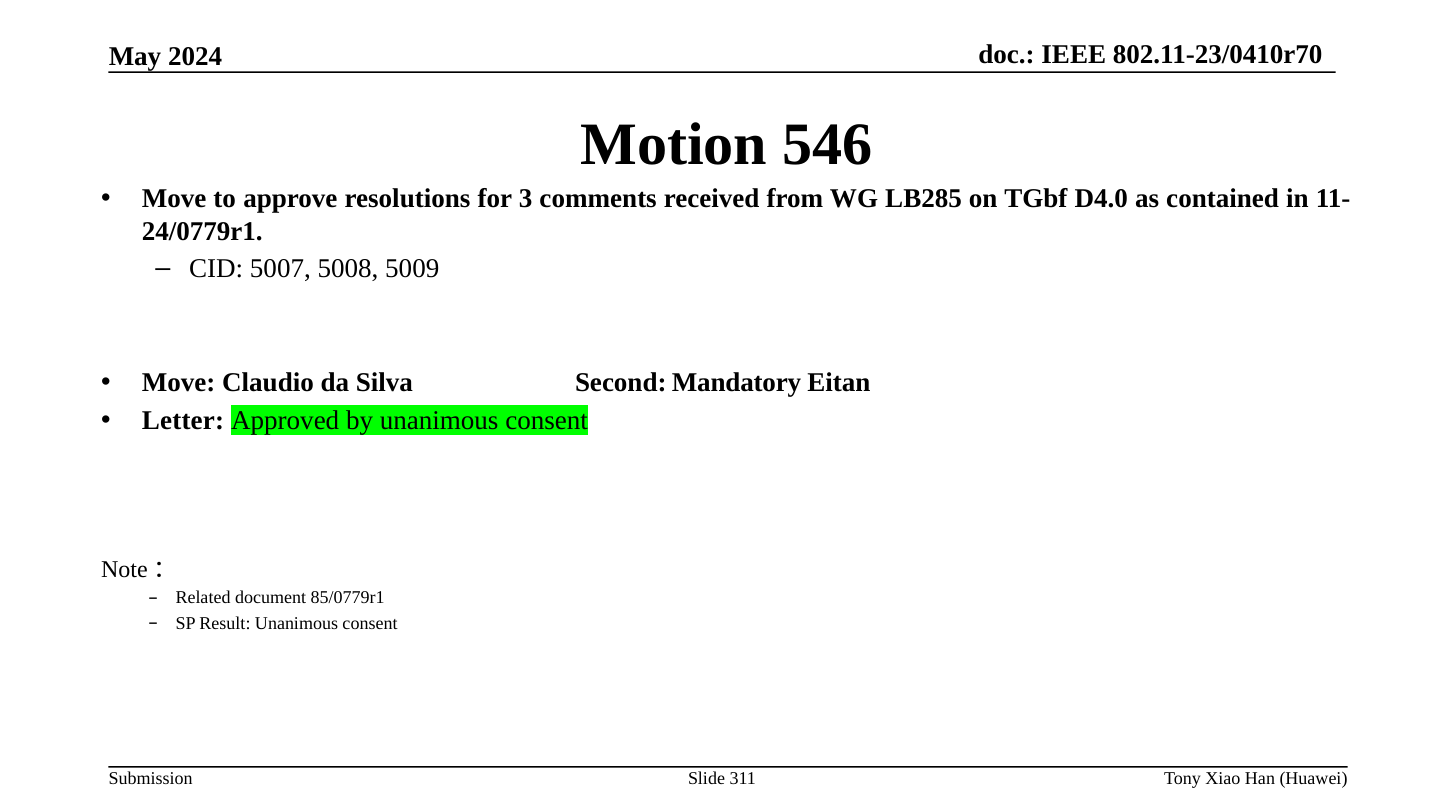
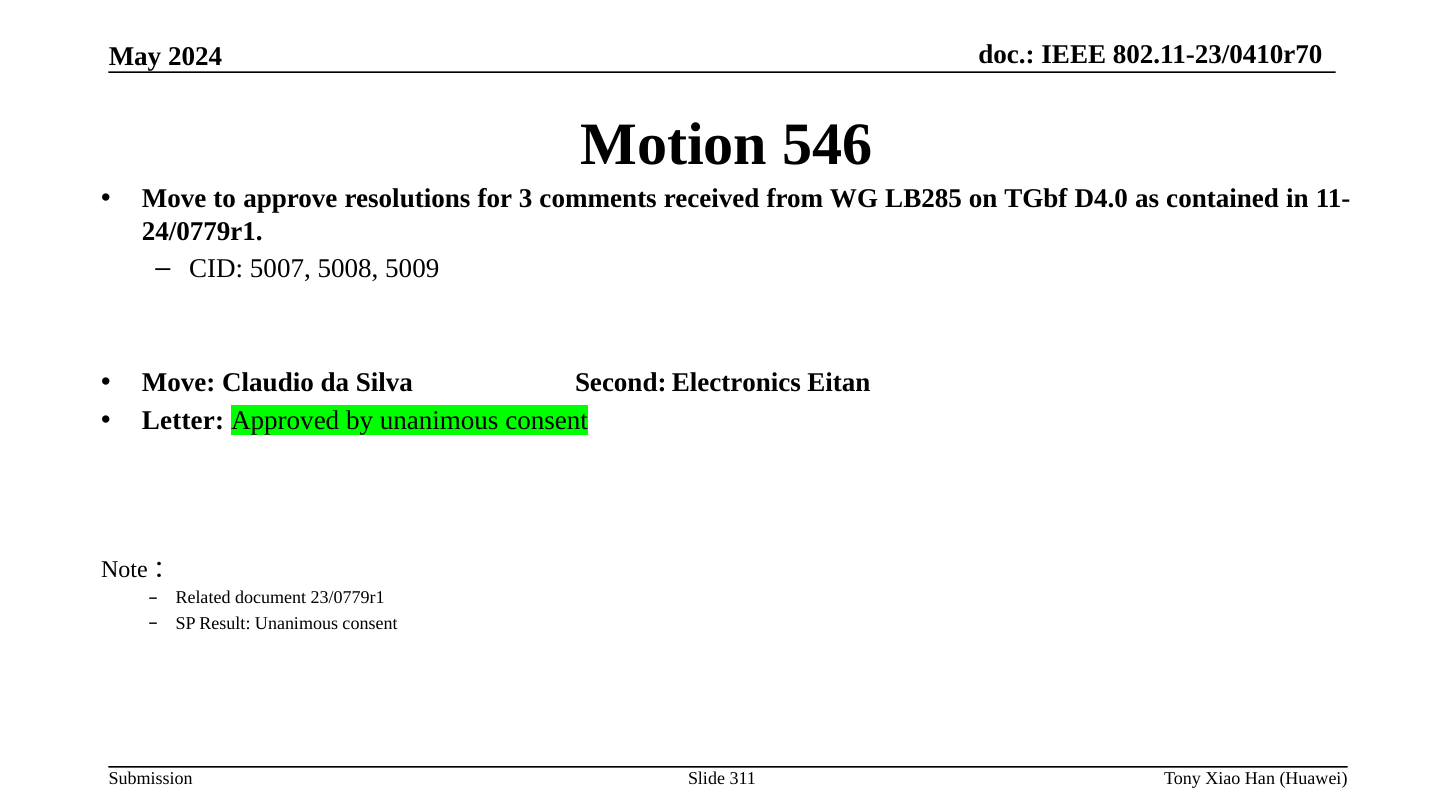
Mandatory: Mandatory -> Electronics
85/0779r1: 85/0779r1 -> 23/0779r1
